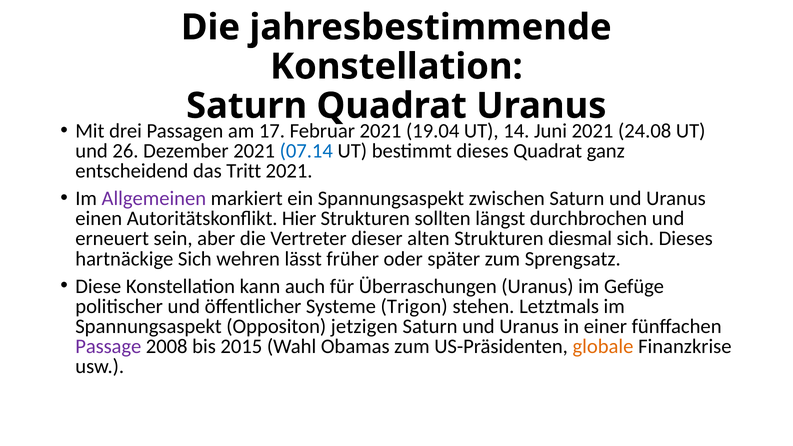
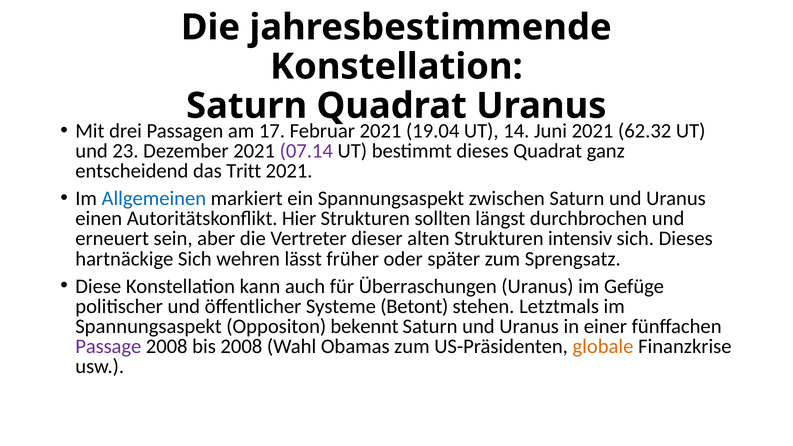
24.08: 24.08 -> 62.32
26: 26 -> 23
07.14 colour: blue -> purple
Allgemeinen colour: purple -> blue
diesmal: diesmal -> intensiv
Trigon: Trigon -> Betont
jetzigen: jetzigen -> bekennt
bis 2015: 2015 -> 2008
